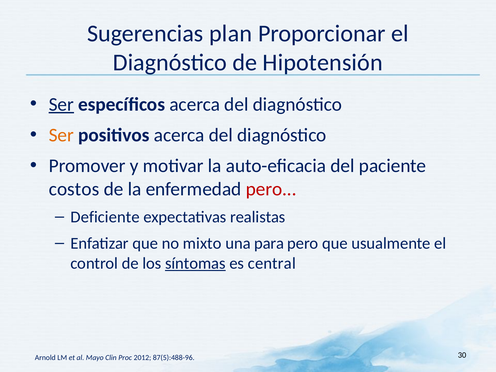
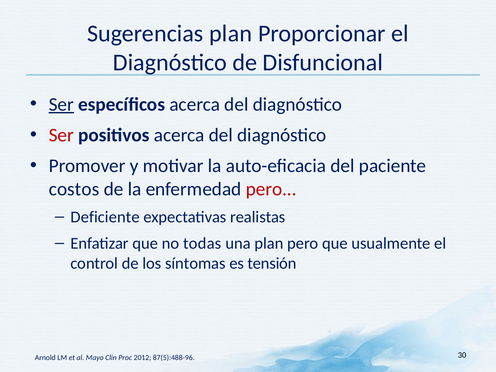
Hipotensión: Hipotensión -> Disfuncional
Ser at (61, 135) colour: orange -> red
mixto: mixto -> todas
una para: para -> plan
síntomas underline: present -> none
central: central -> tensión
